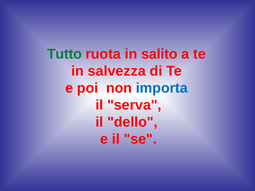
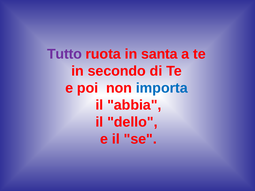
Tutto colour: green -> purple
salito: salito -> santa
salvezza: salvezza -> secondo
serva: serva -> abbia
